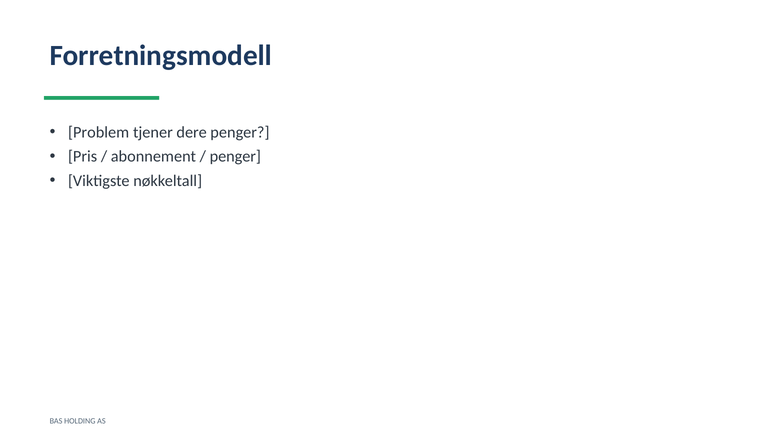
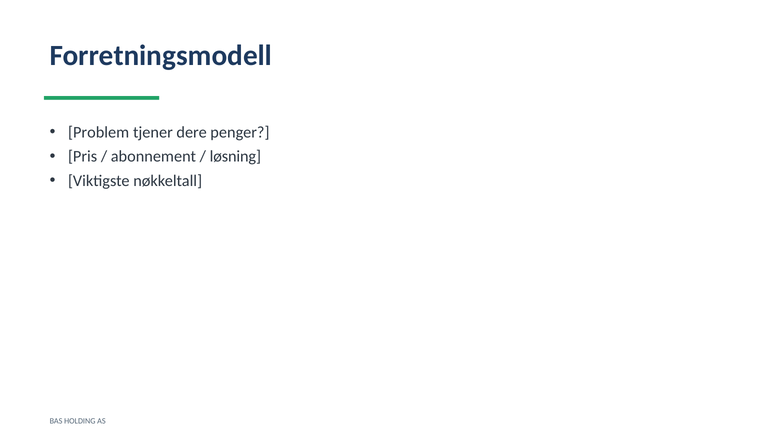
penger at (235, 157): penger -> løsning
